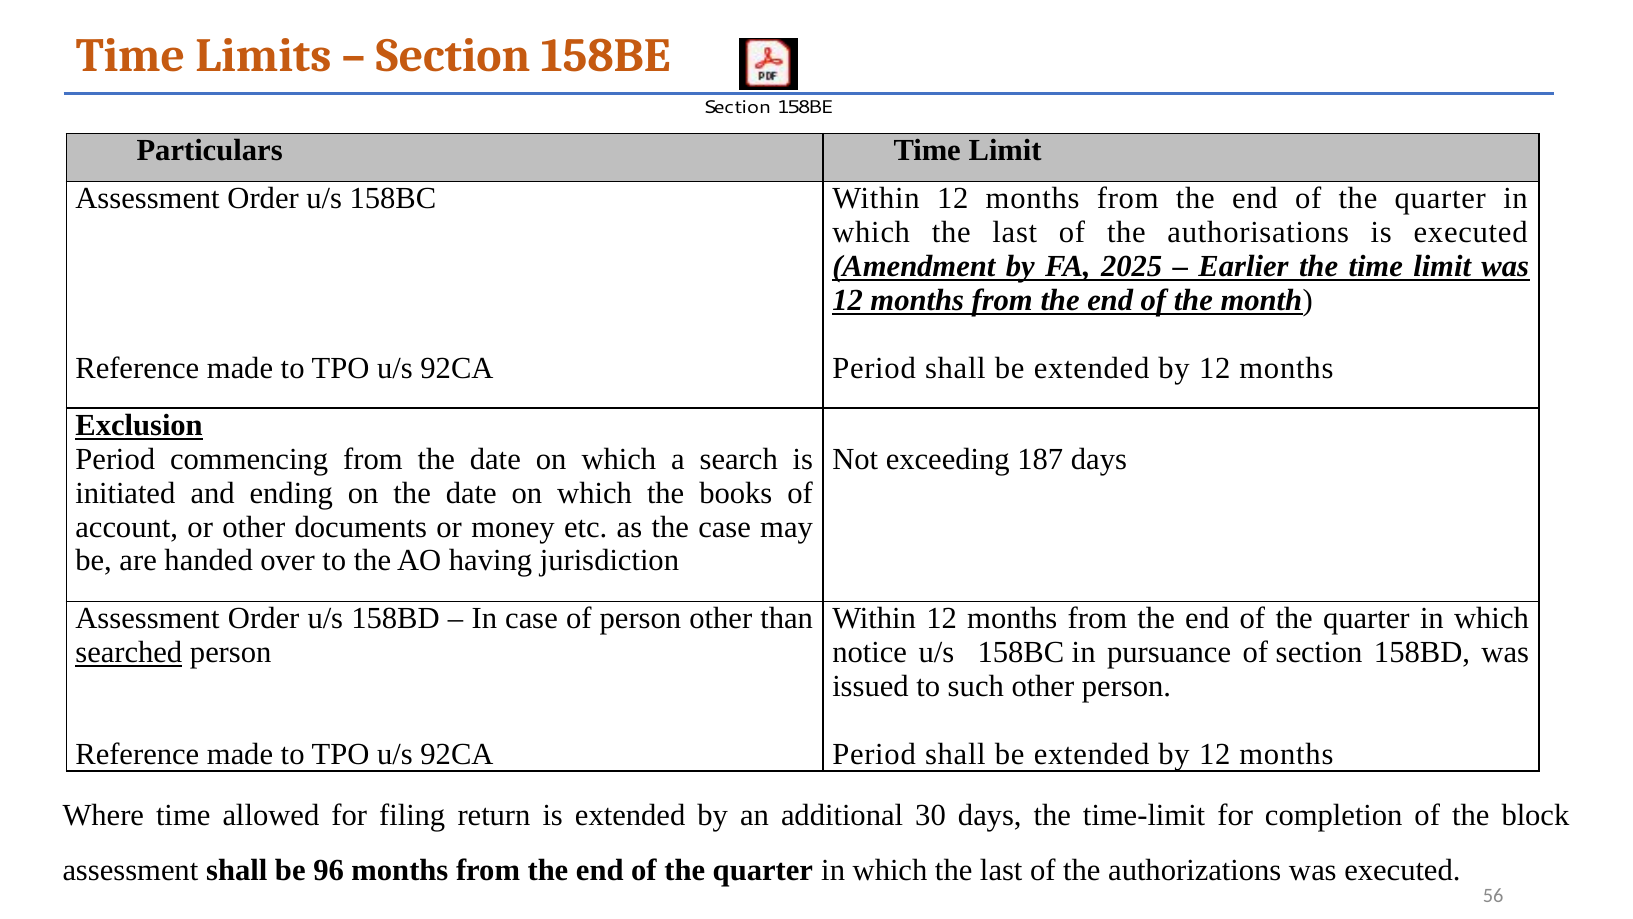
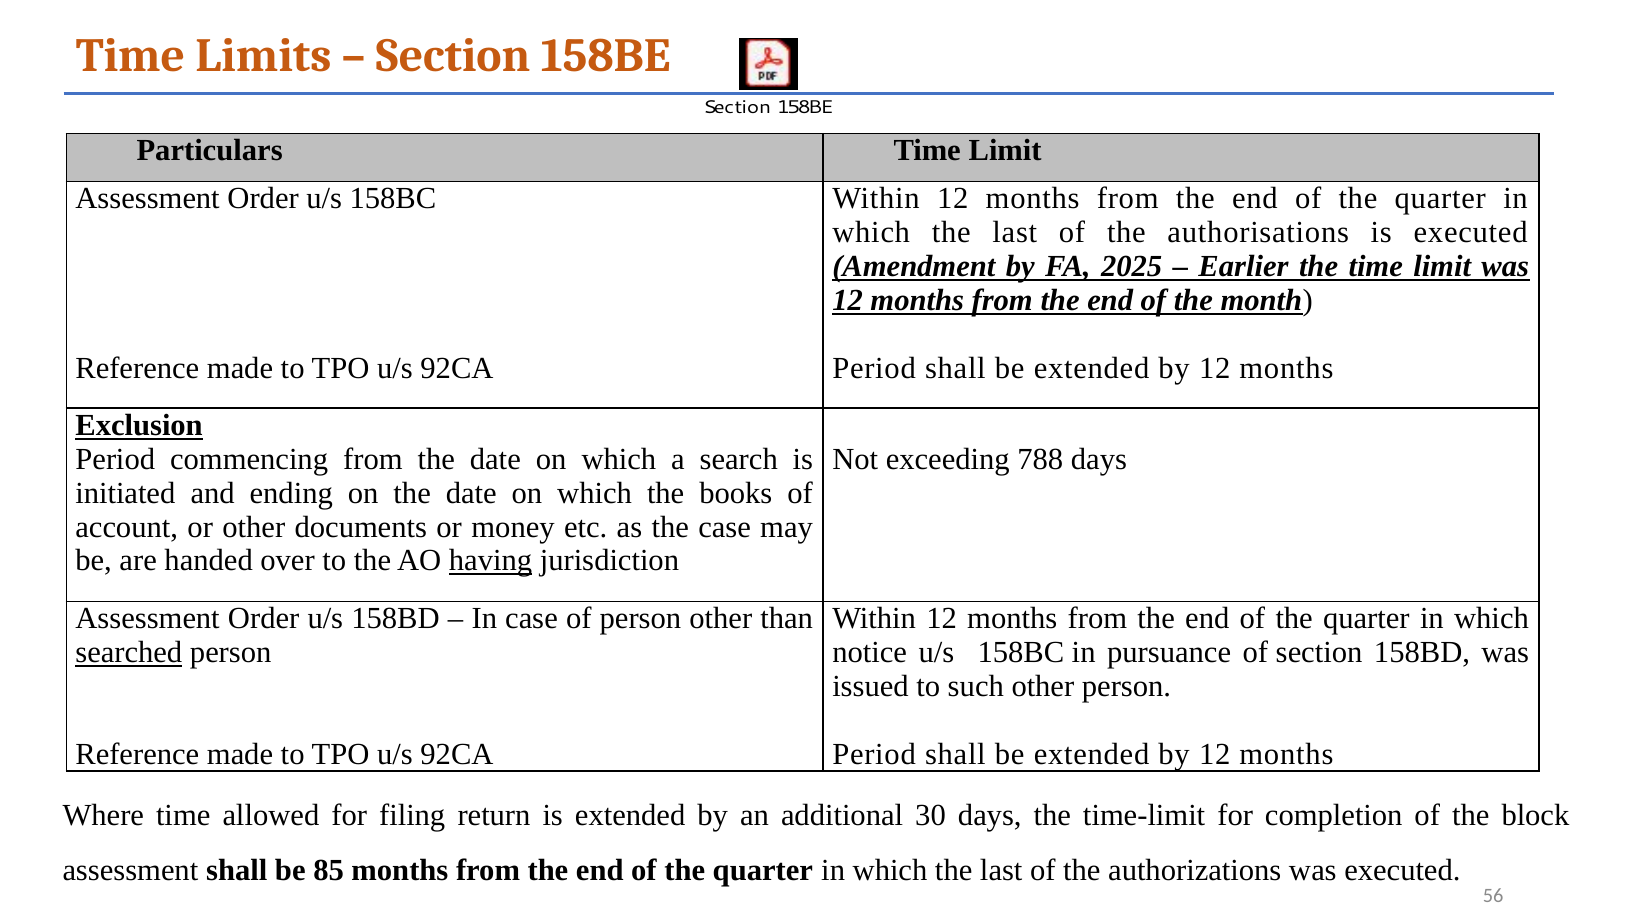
187: 187 -> 788
having underline: none -> present
96: 96 -> 85
